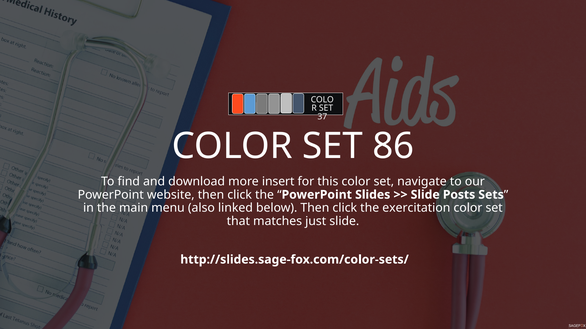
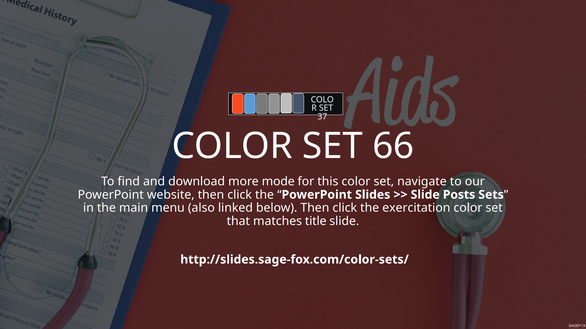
86: 86 -> 66
insert: insert -> mode
just: just -> title
